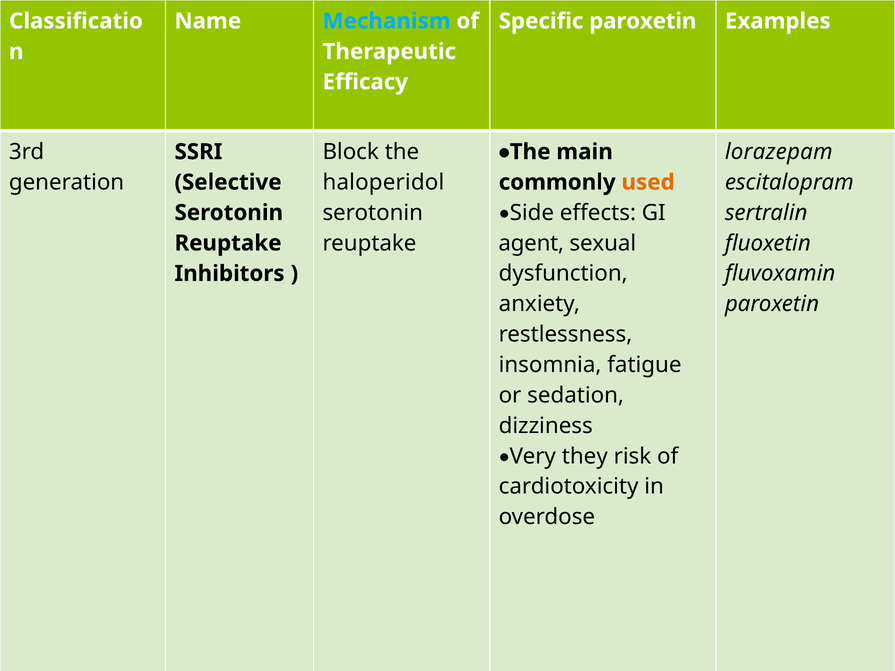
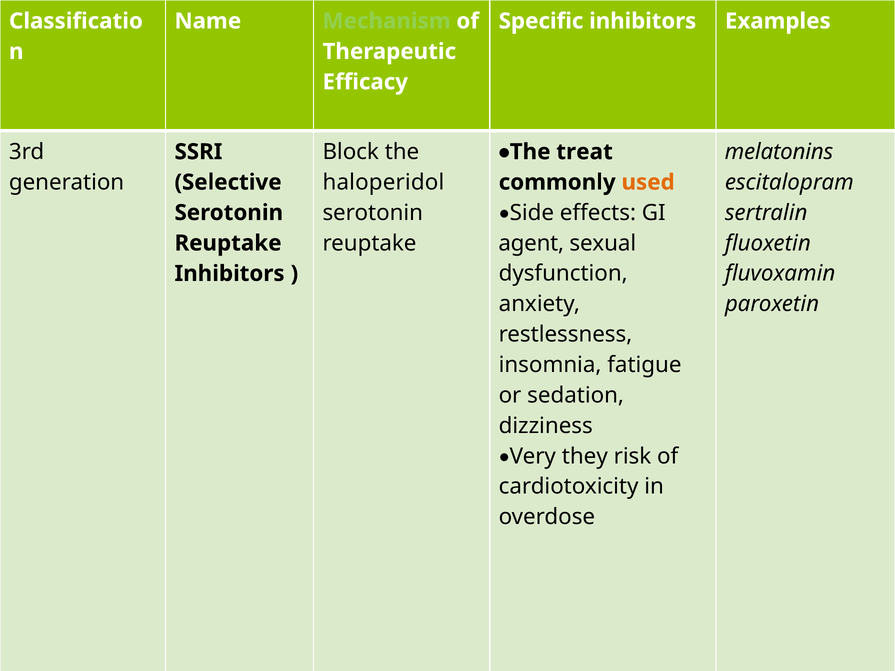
Mechanism colour: light blue -> light green
Specific paroxetin: paroxetin -> inhibitors
main: main -> treat
lorazepam: lorazepam -> melatonins
